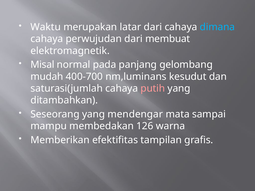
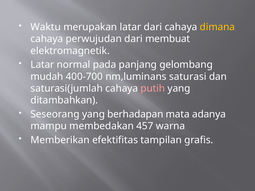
dimana colour: light blue -> yellow
Misal at (42, 65): Misal -> Latar
kesudut: kesudut -> saturasi
mendengar: mendengar -> berhadapan
sampai: sampai -> adanya
126: 126 -> 457
